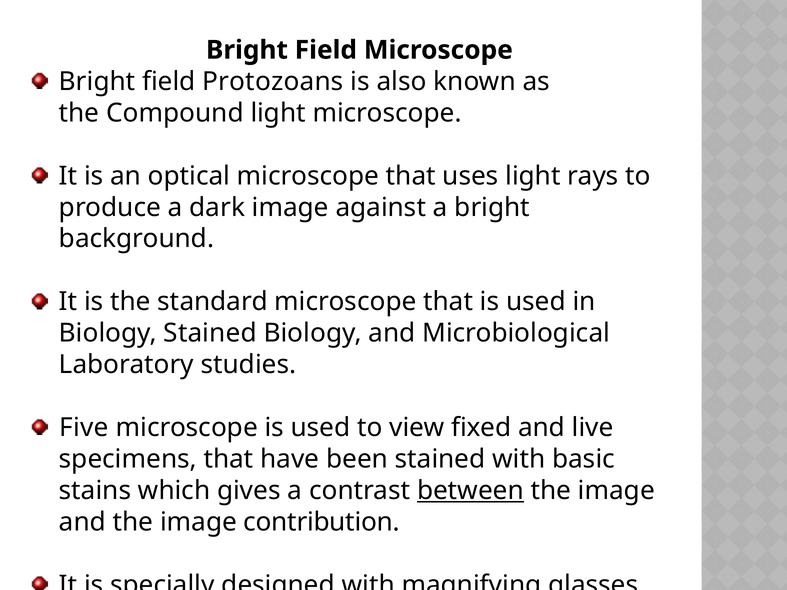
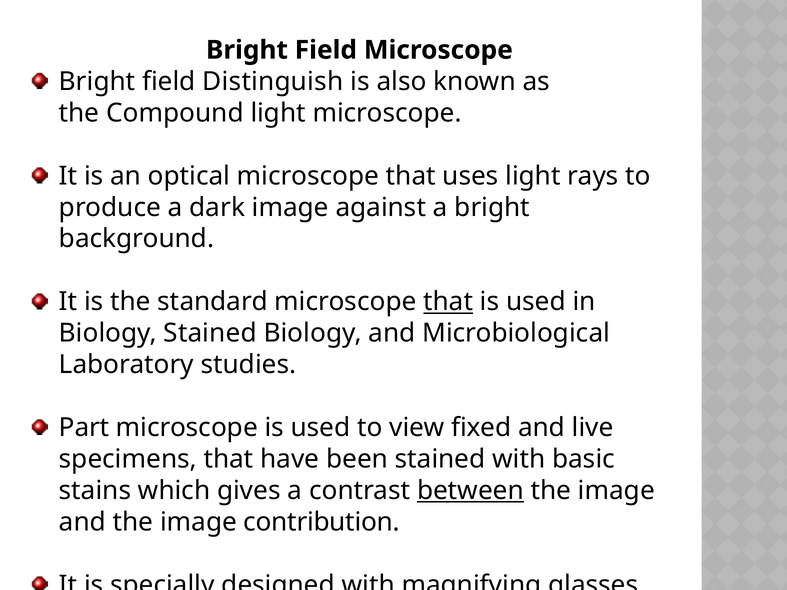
Protozoans: Protozoans -> Distinguish
that at (448, 302) underline: none -> present
Five: Five -> Part
